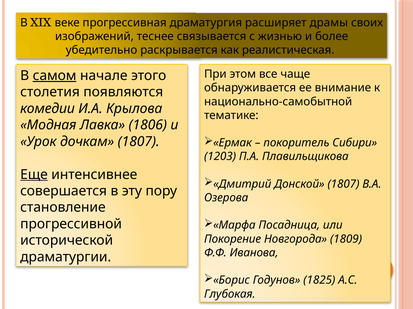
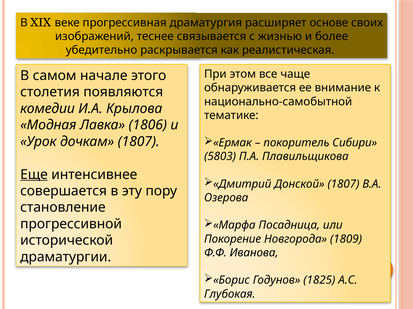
драмы: драмы -> основе
самом underline: present -> none
1203: 1203 -> 5803
